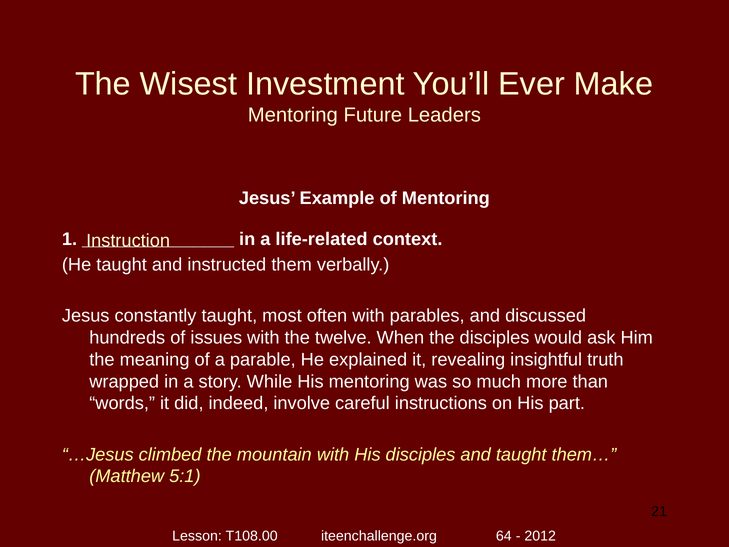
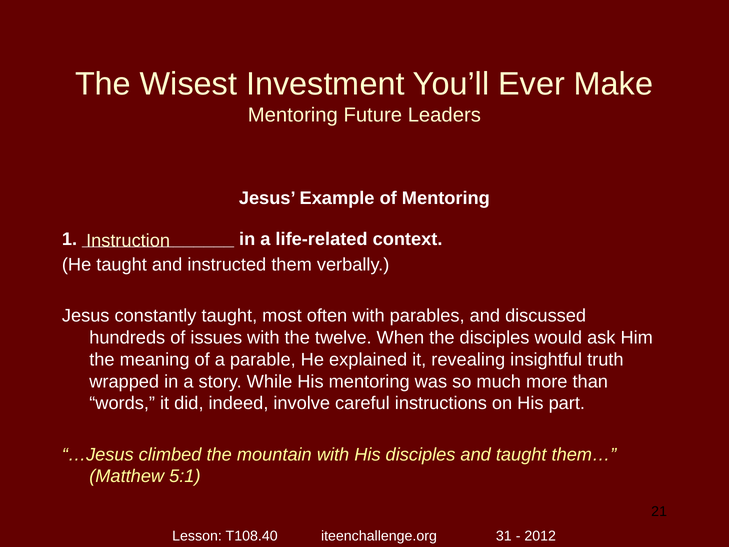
T108.00: T108.00 -> T108.40
64: 64 -> 31
